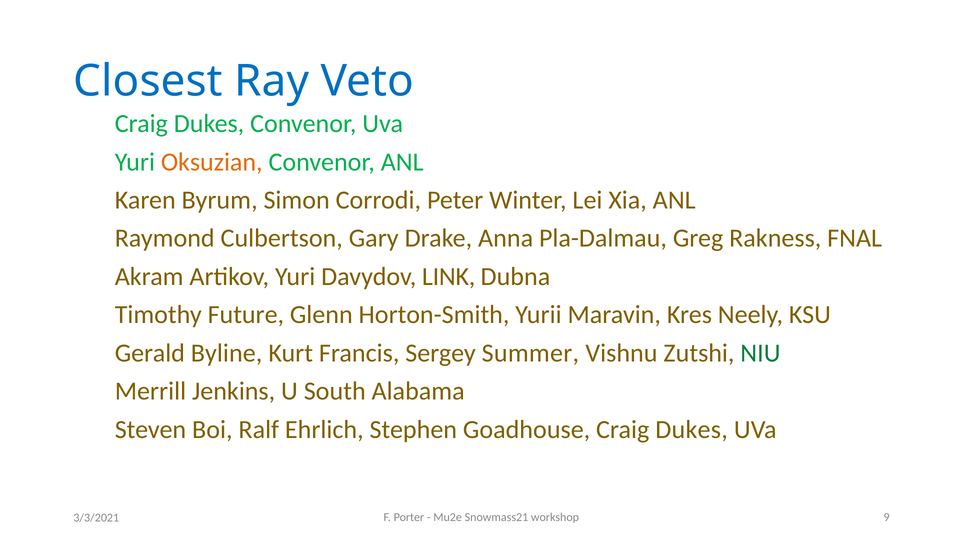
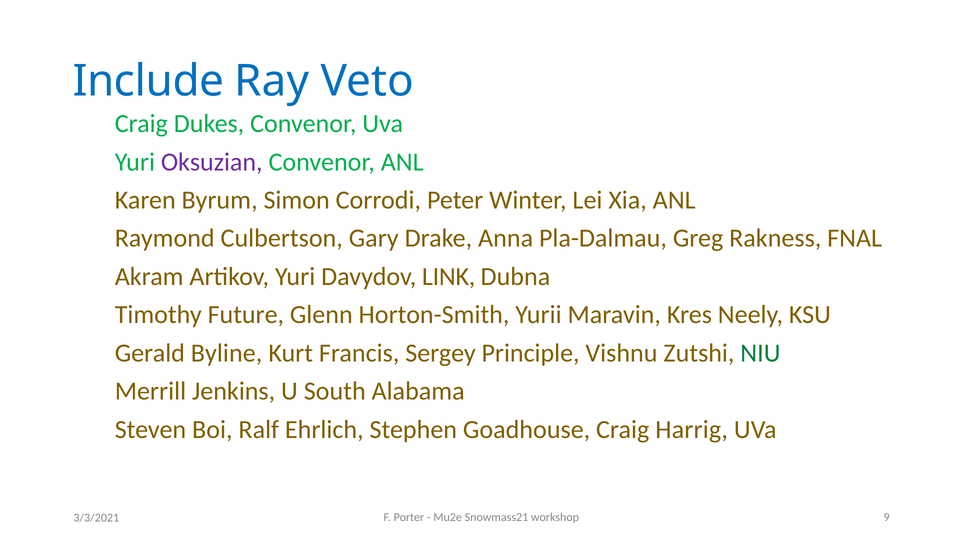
Closest: Closest -> Include
Oksuzian colour: orange -> purple
Summer: Summer -> Principle
Goadhouse Craig Dukes: Dukes -> Harrig
